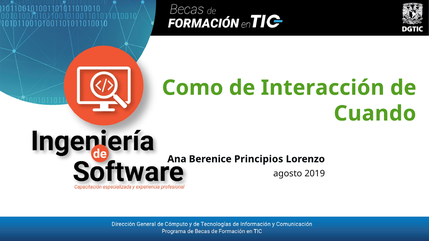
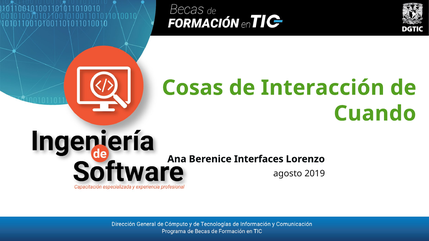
Como: Como -> Cosas
Principios: Principios -> Interfaces
